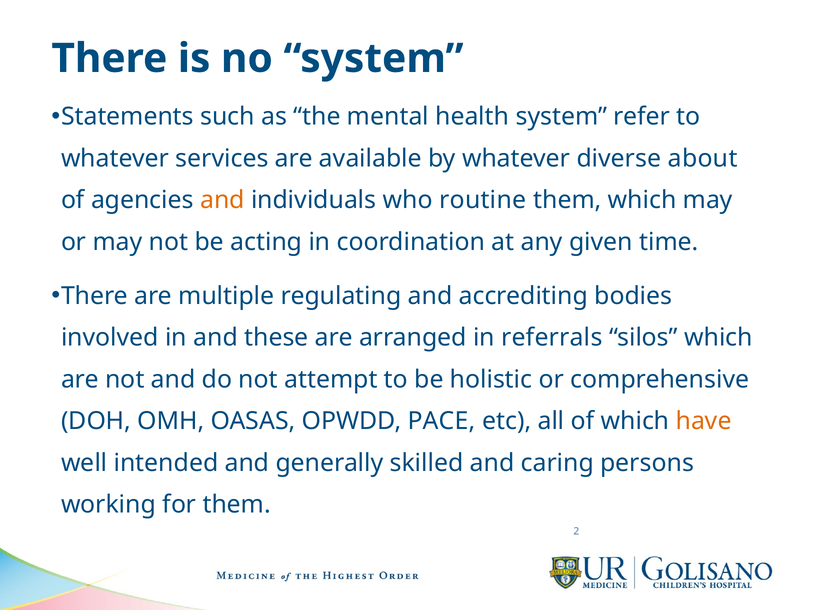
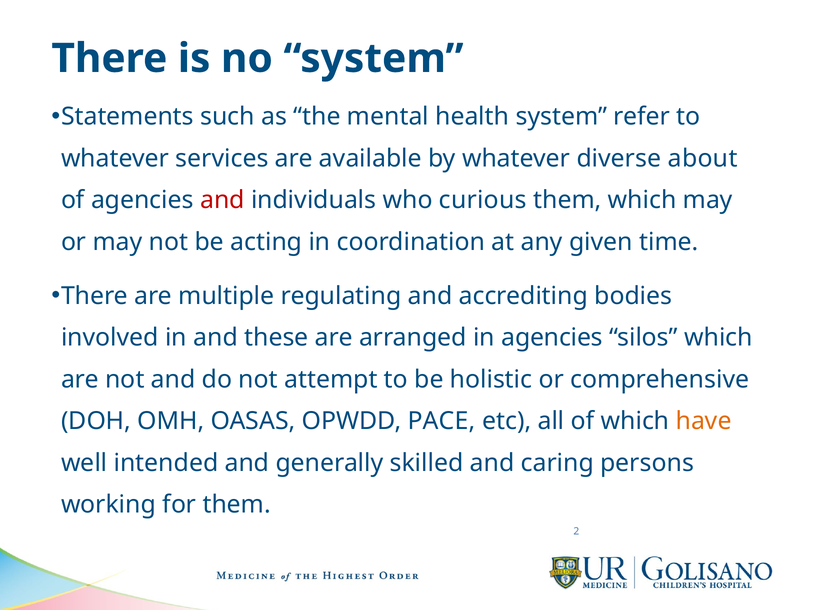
and at (222, 200) colour: orange -> red
routine: routine -> curious
in referrals: referrals -> agencies
